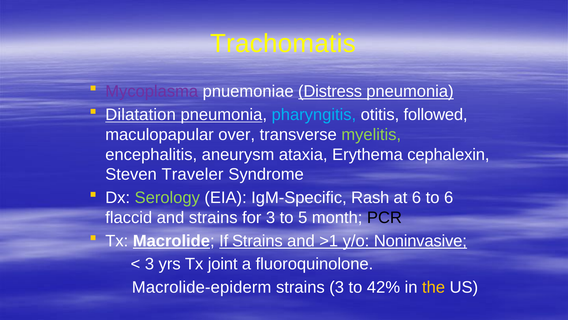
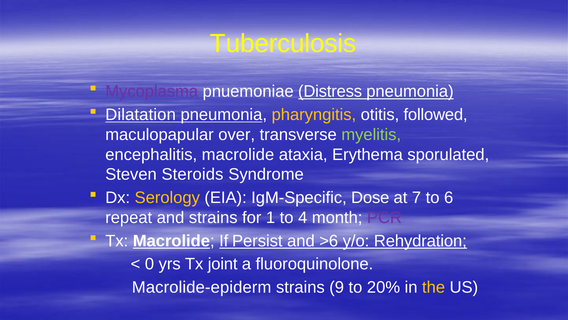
Trachomatis: Trachomatis -> Tuberculosis
pharyngitis colour: light blue -> yellow
encephalitis aneurysm: aneurysm -> macrolide
cephalexin: cephalexin -> sporulated
Traveler: Traveler -> Steroids
Serology colour: light green -> yellow
Rash: Rash -> Dose
at 6: 6 -> 7
flaccid: flaccid -> repeat
for 3: 3 -> 1
5: 5 -> 4
PCR colour: black -> purple
If Strains: Strains -> Persist
>1: >1 -> >6
Noninvasive: Noninvasive -> Rehydration
3 at (149, 264): 3 -> 0
strains 3: 3 -> 9
42%: 42% -> 20%
